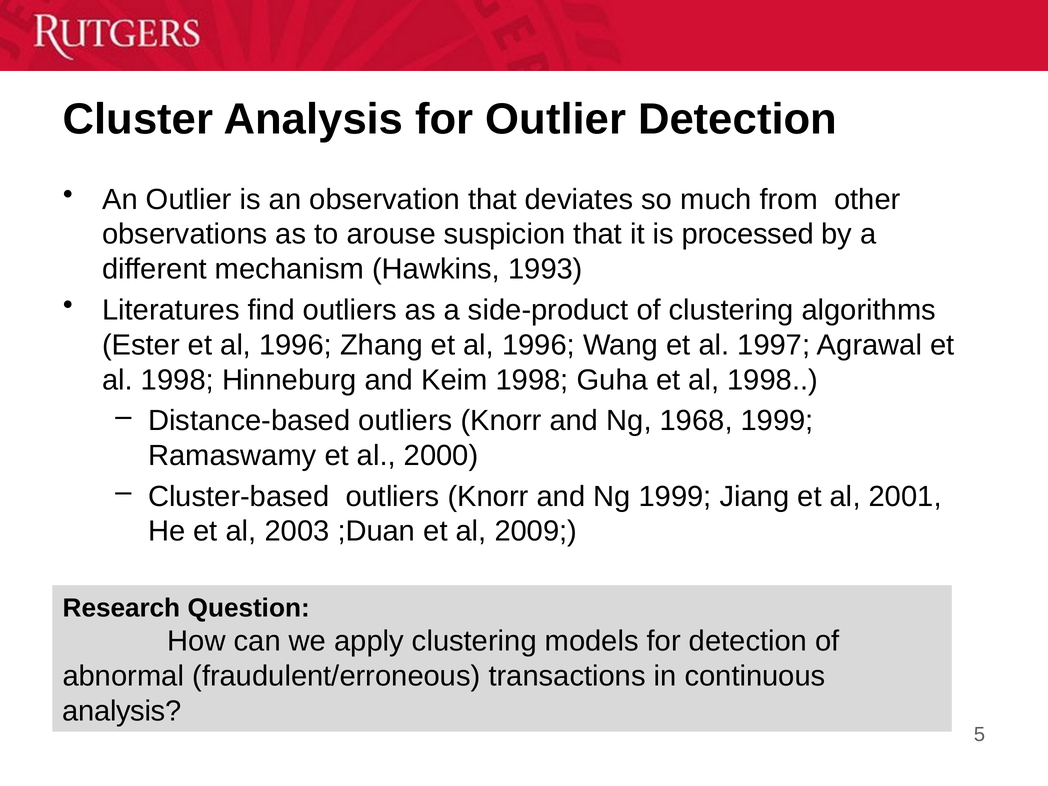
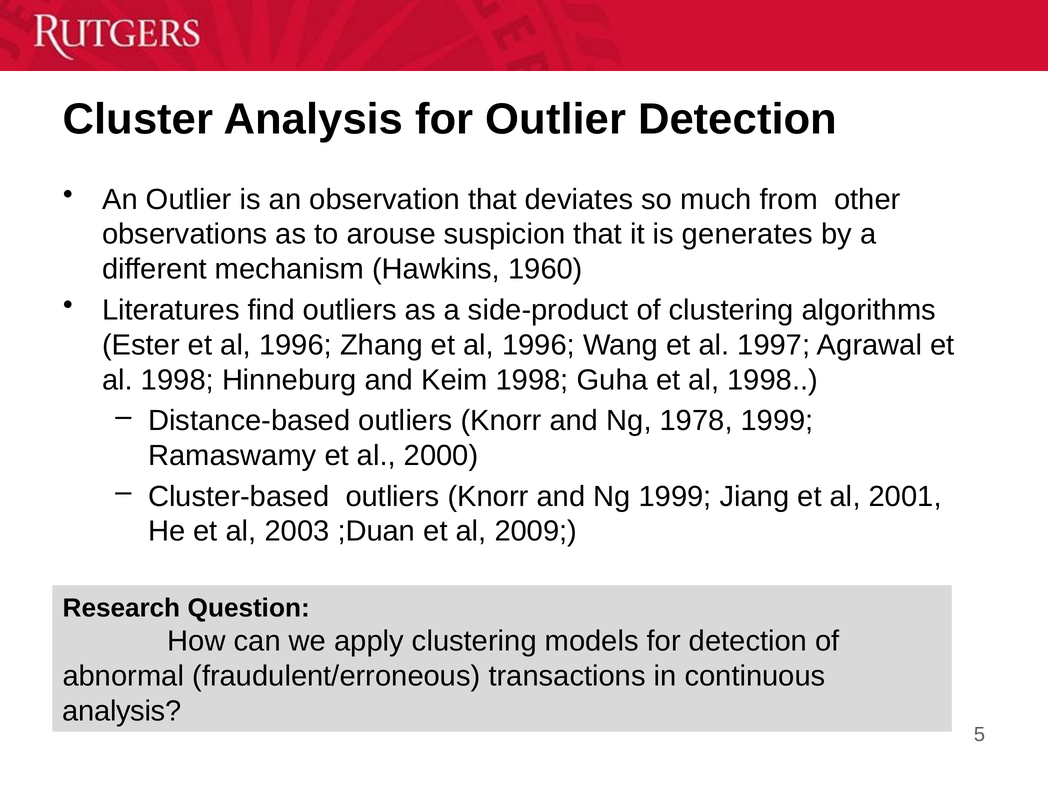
processed: processed -> generates
1993: 1993 -> 1960
1968: 1968 -> 1978
